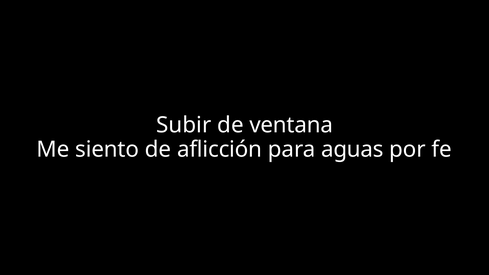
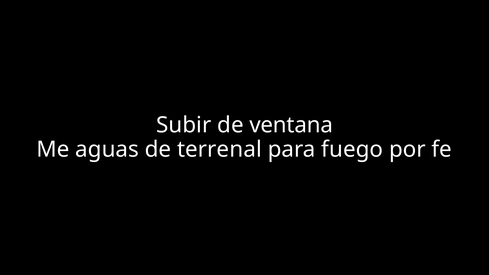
siento: siento -> aguas
aflicción: aflicción -> terrenal
aguas: aguas -> fuego
